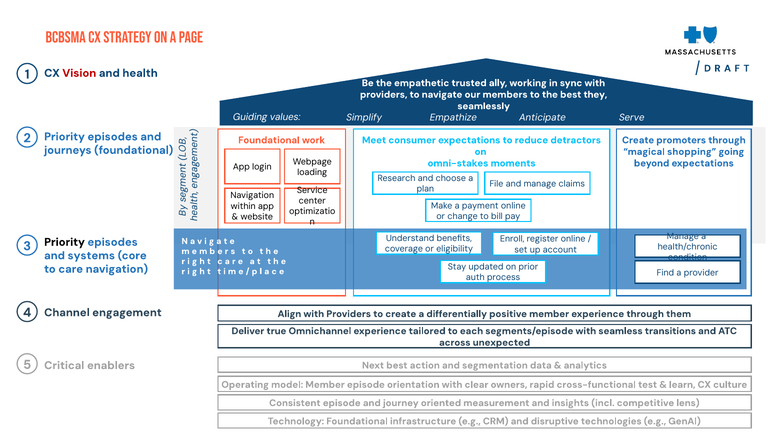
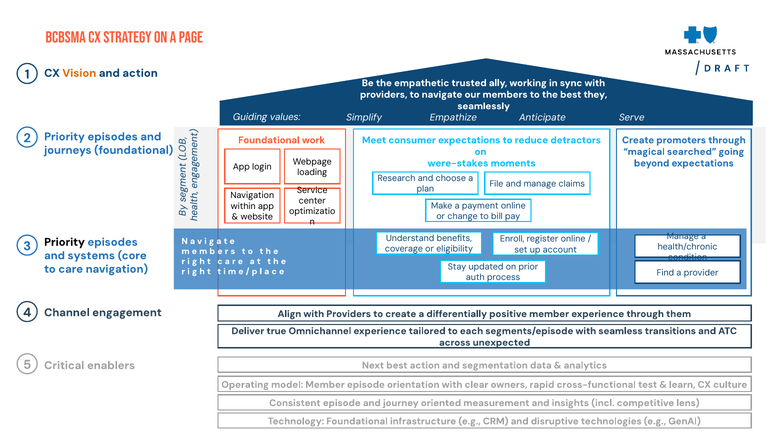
Vision colour: red -> orange
and health: health -> action
shopping: shopping -> searched
omni-stakes: omni-stakes -> were-stakes
